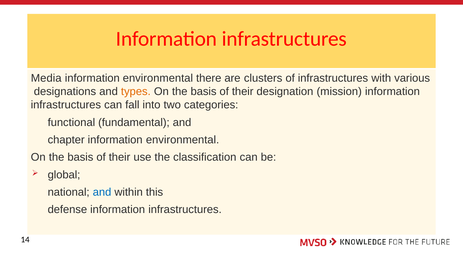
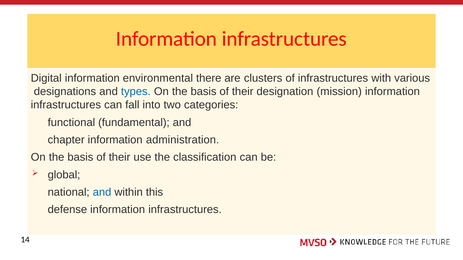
Media: Media -> Digital
types colour: orange -> blue
environmental at (183, 140): environmental -> administration
